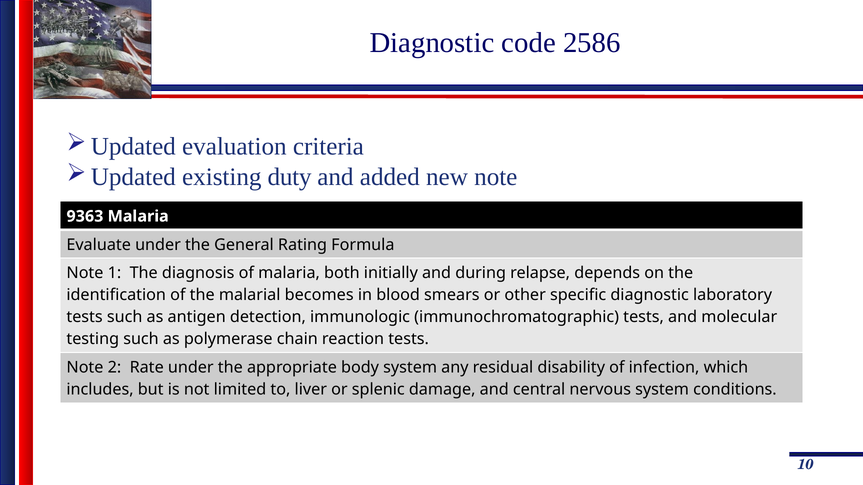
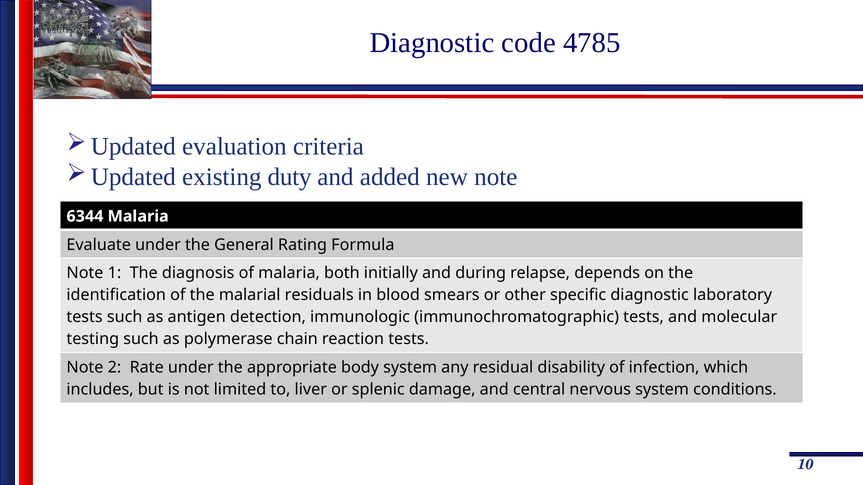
2586: 2586 -> 4785
9363: 9363 -> 6344
becomes: becomes -> residuals
